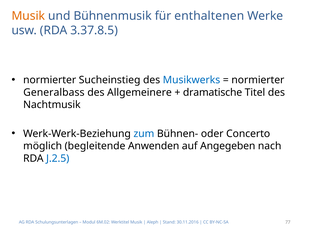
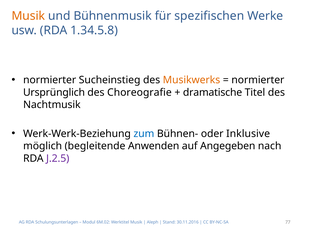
enthaltenen: enthaltenen -> spezifischen
3.37.8.5: 3.37.8.5 -> 1.34.5.8
Musikwerks colour: blue -> orange
Generalbass: Generalbass -> Ursprünglich
Allgemeinere: Allgemeinere -> Choreografie
Concerto: Concerto -> Inklusive
J.2.5 colour: blue -> purple
